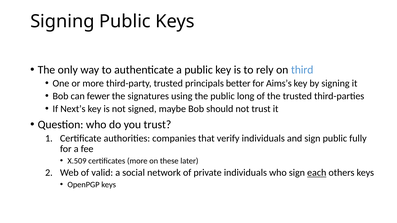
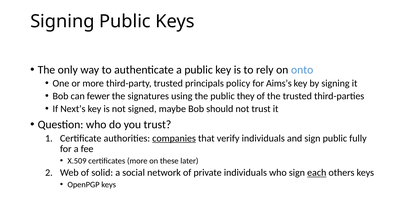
third: third -> onto
better: better -> policy
long: long -> they
companies underline: none -> present
valid: valid -> solid
